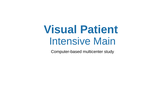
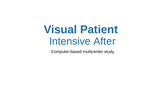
Main: Main -> After
